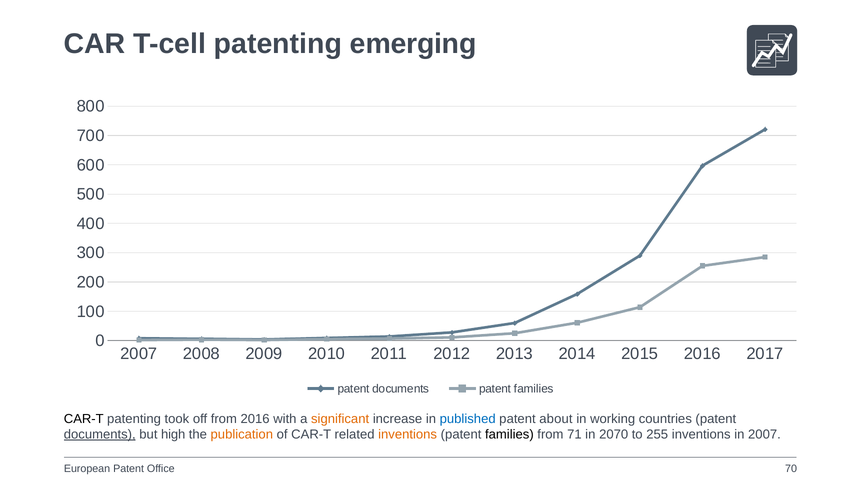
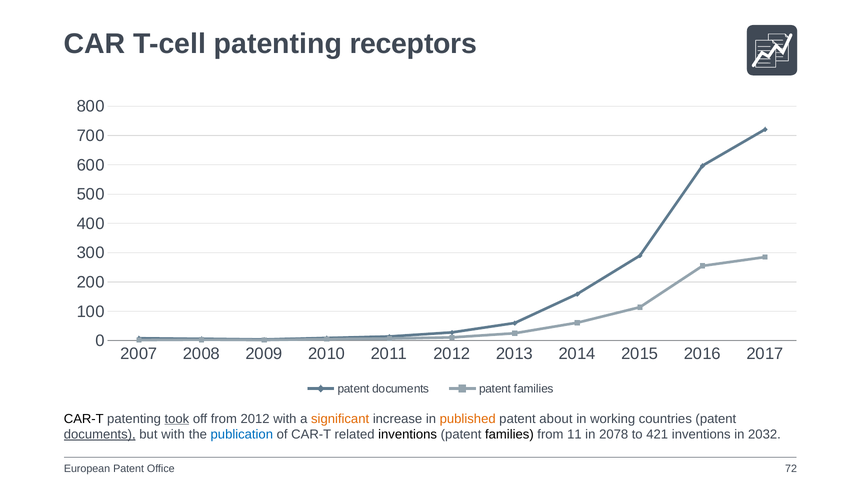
emerging: emerging -> receptors
took underline: none -> present
from 2016: 2016 -> 2012
published colour: blue -> orange
but high: high -> with
publication colour: orange -> blue
inventions at (408, 435) colour: orange -> black
71: 71 -> 11
2070: 2070 -> 2078
255: 255 -> 421
in 2007: 2007 -> 2032
70: 70 -> 72
